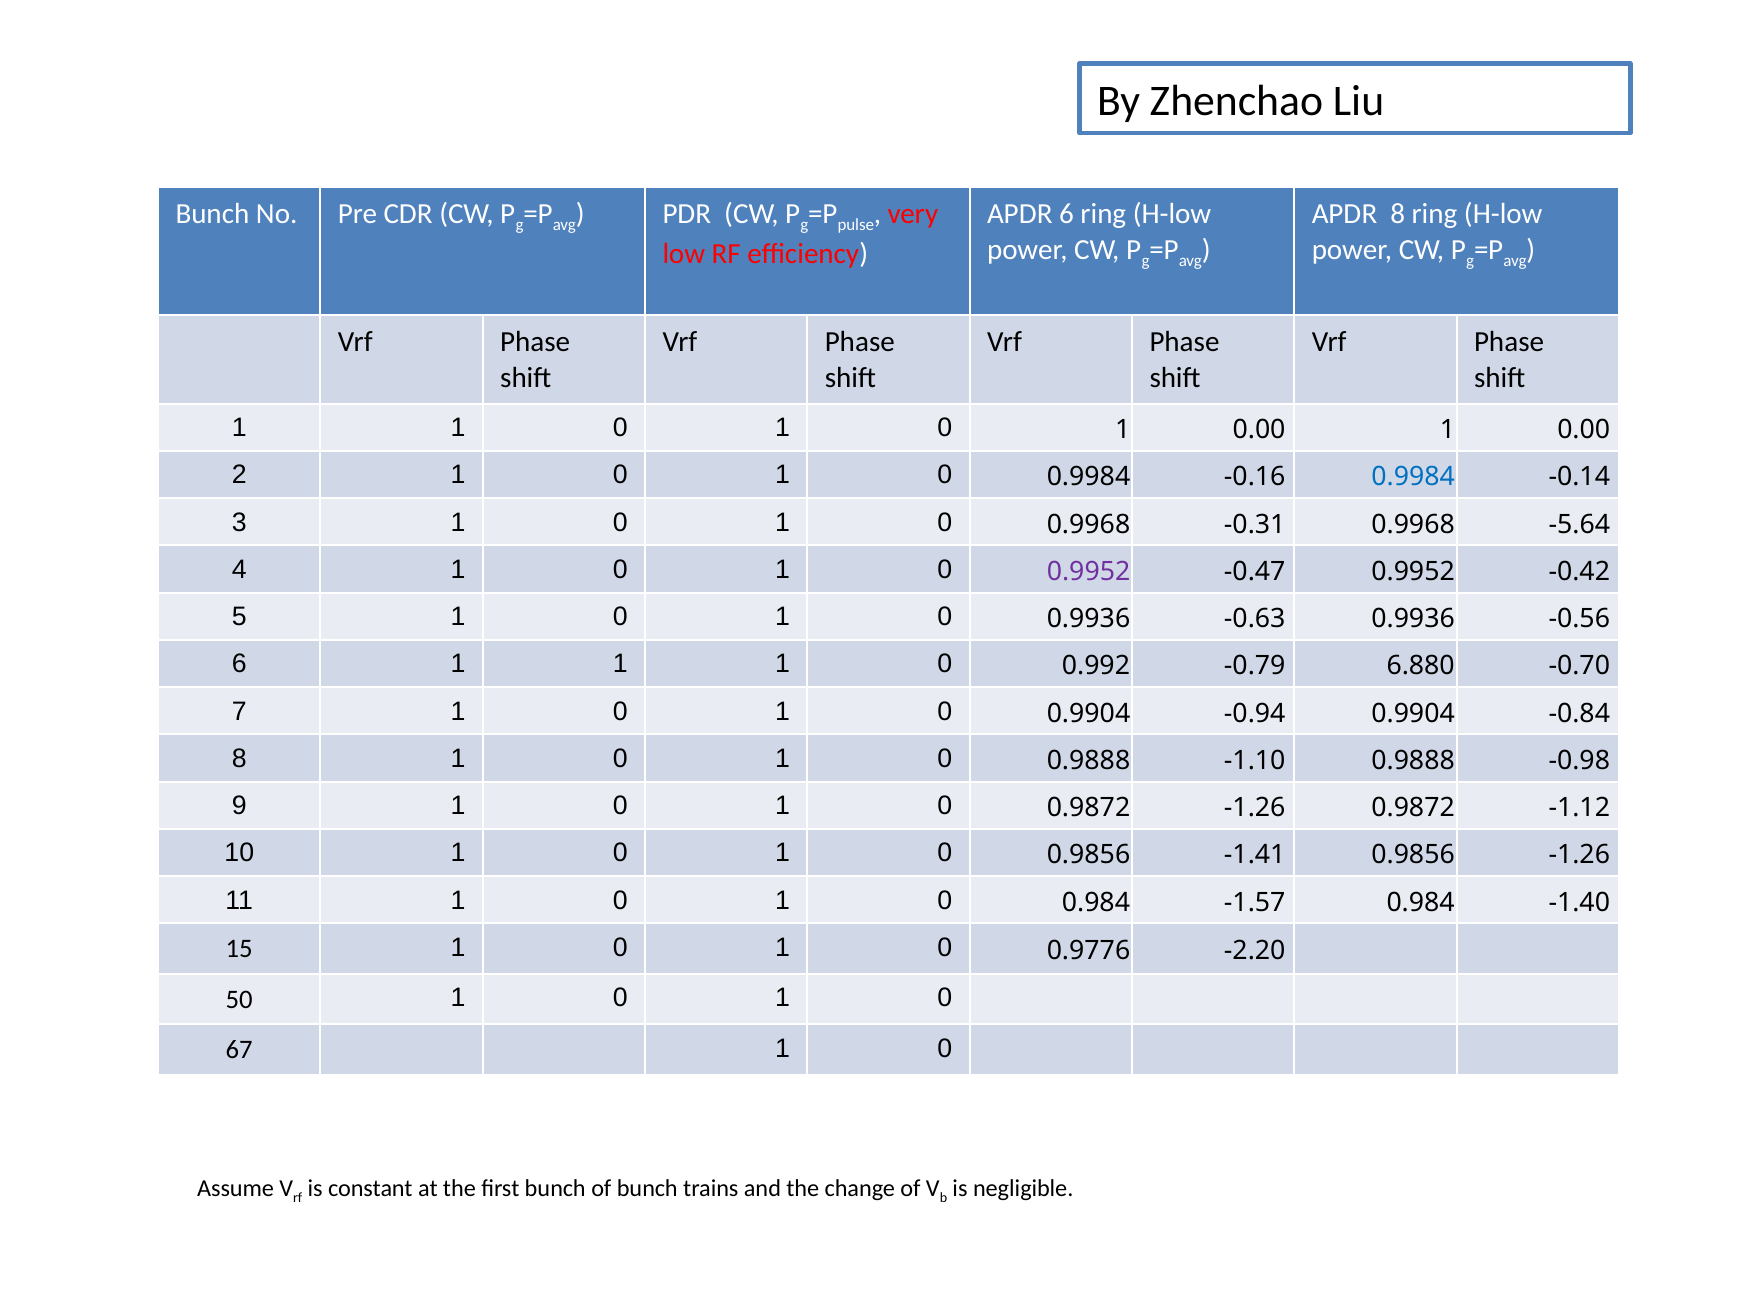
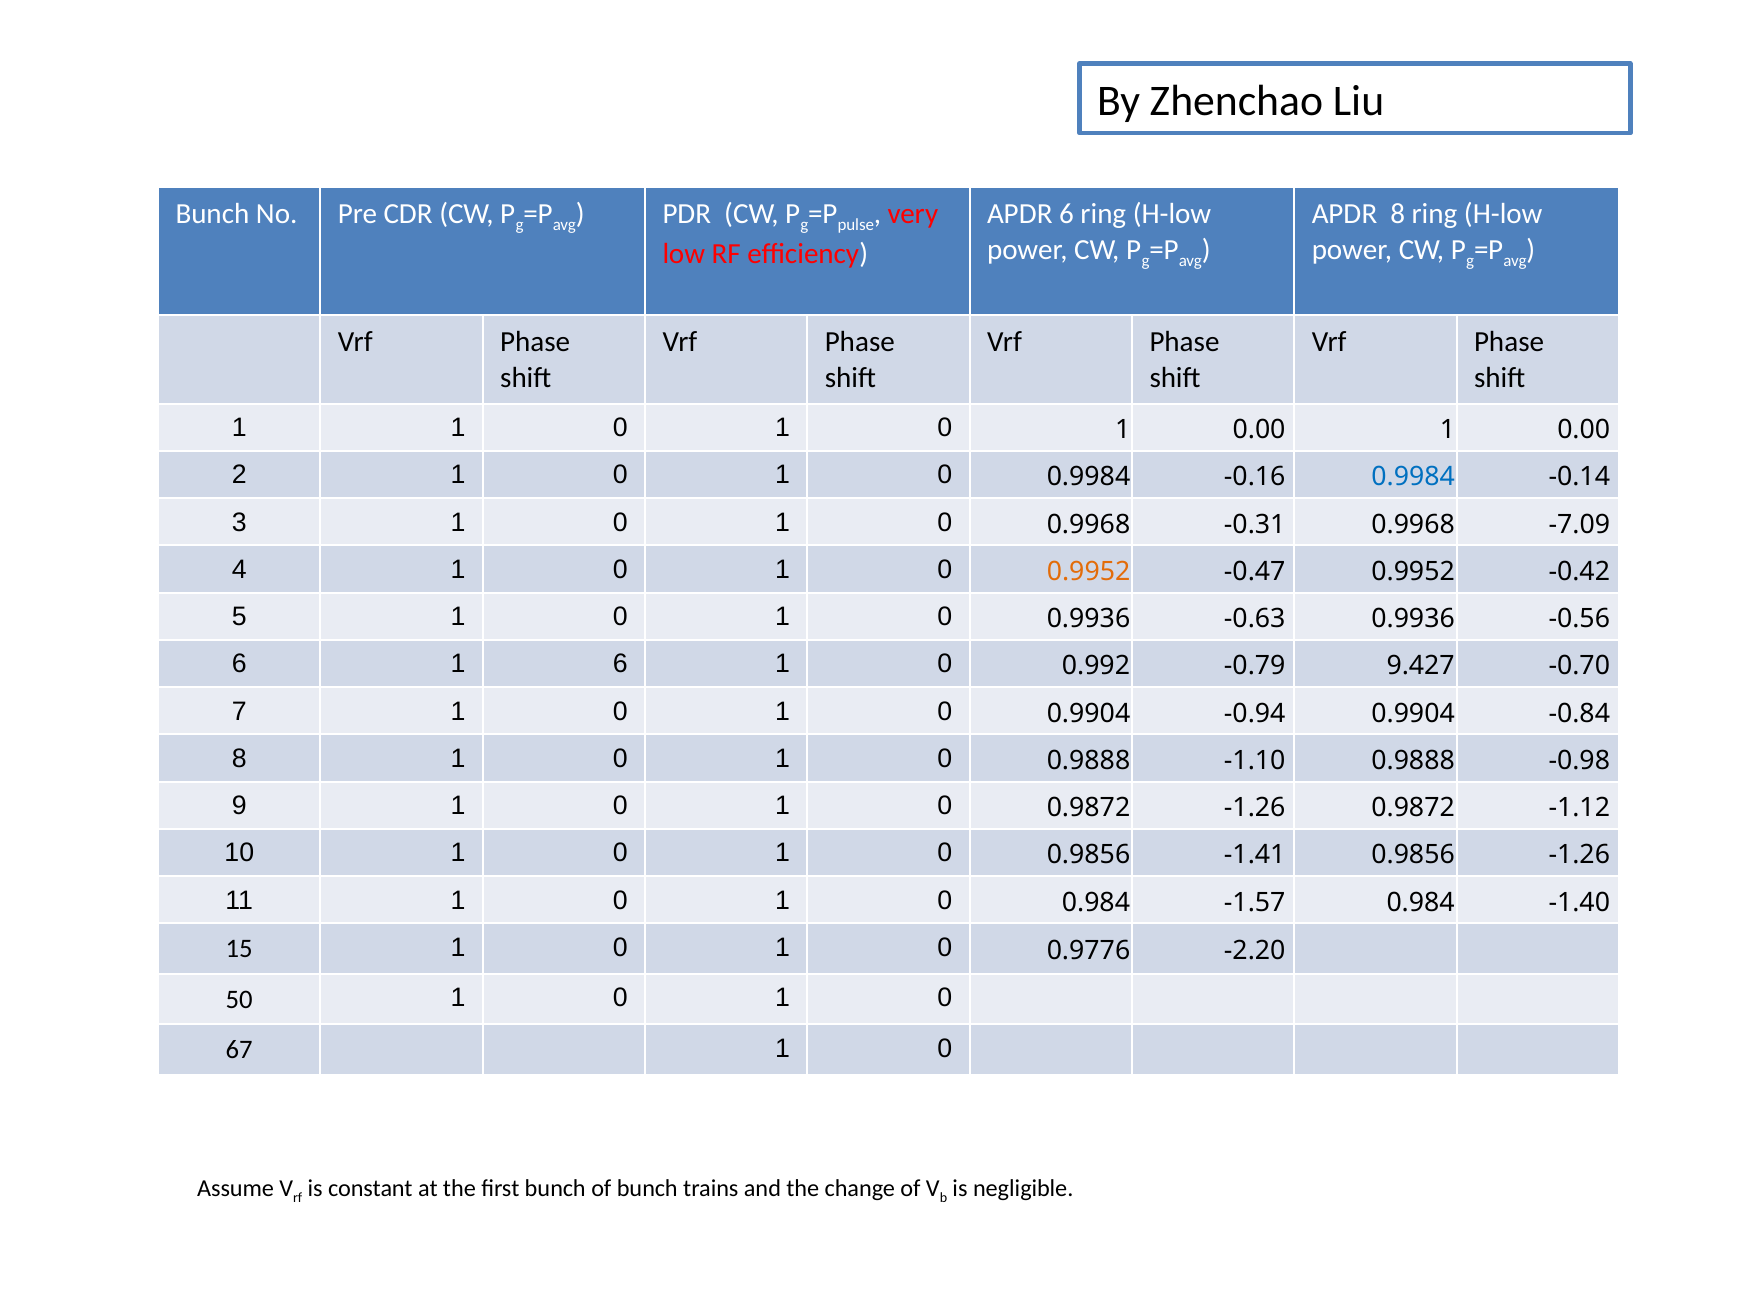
-5.64: -5.64 -> -7.09
0.9952 at (1089, 572) colour: purple -> orange
6 1 1: 1 -> 6
6.880: 6.880 -> 9.427
